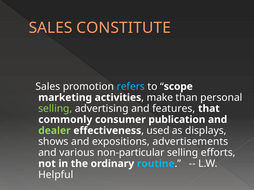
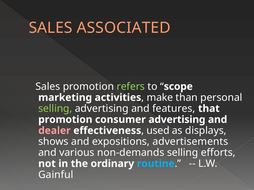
CONSTITUTE: CONSTITUTE -> ASSOCIATED
refers colour: light blue -> light green
commonly at (65, 120): commonly -> promotion
consumer publication: publication -> advertising
dealer colour: light green -> pink
non-particular: non-particular -> non-demands
Helpful: Helpful -> Gainful
